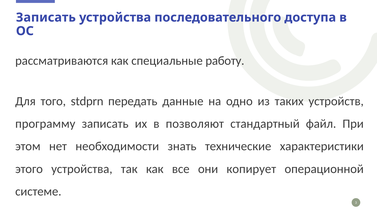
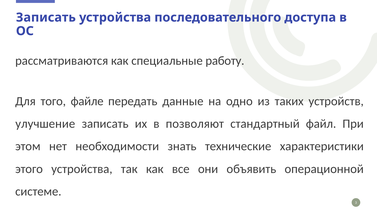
stdprn: stdprn -> файле
программу: программу -> улучшение
копирует: копирует -> объявить
